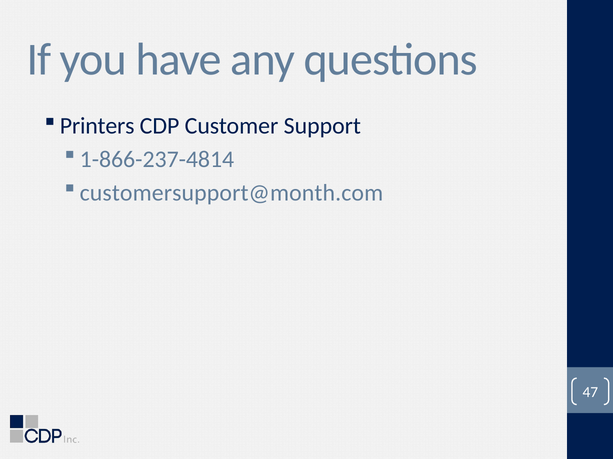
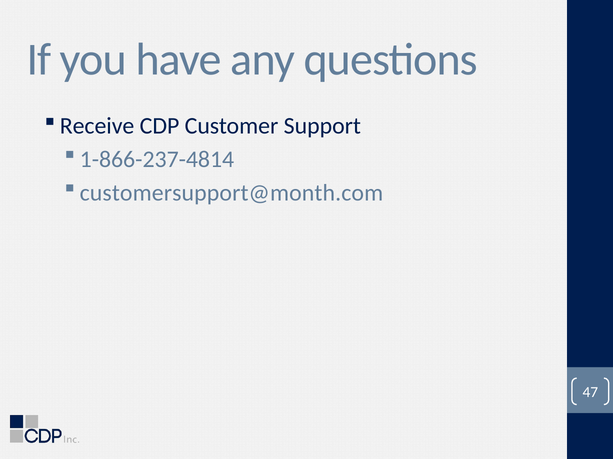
Printers: Printers -> Receive
